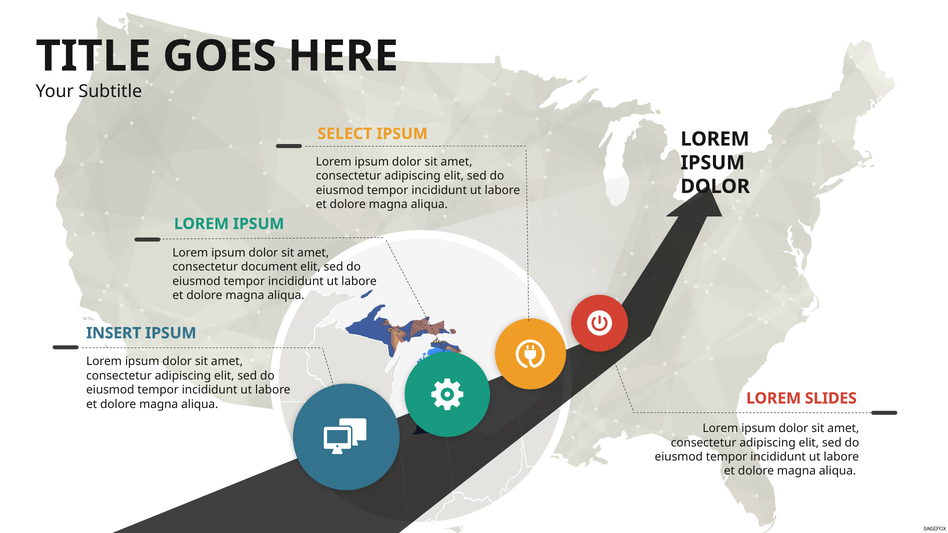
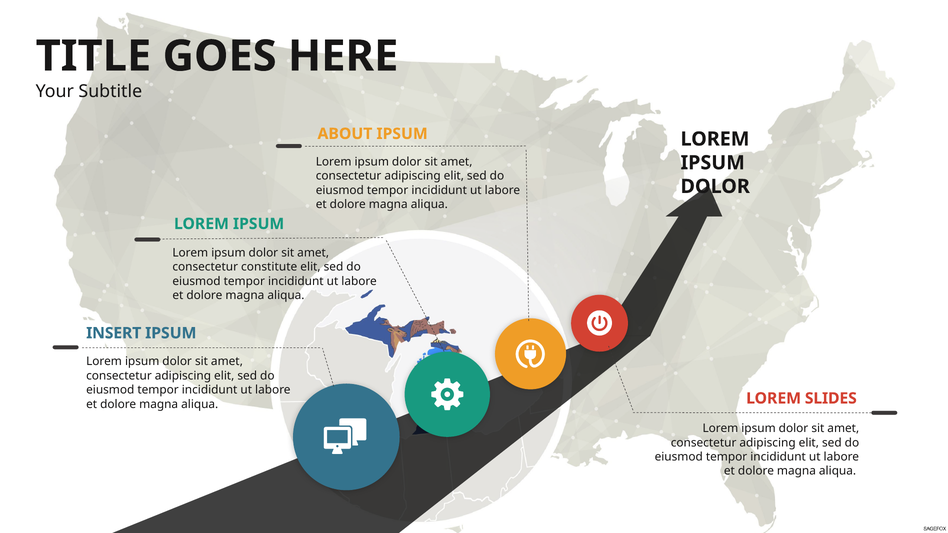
SELECT: SELECT -> ABOUT
document: document -> constitute
